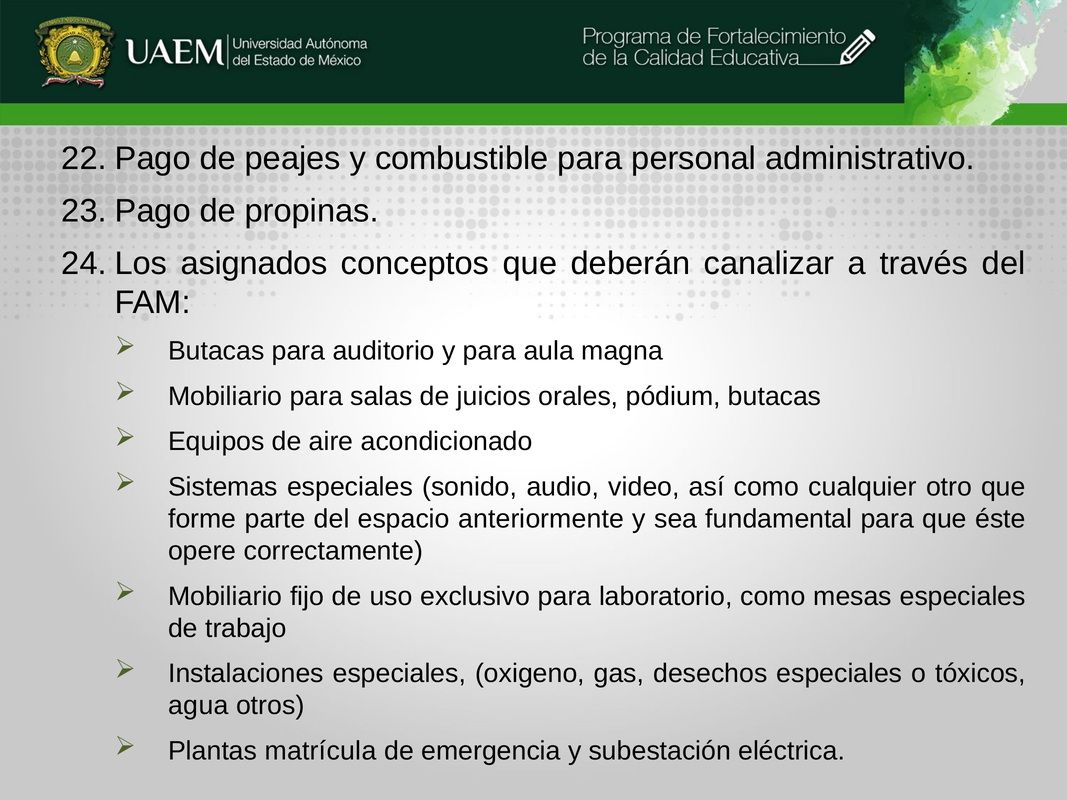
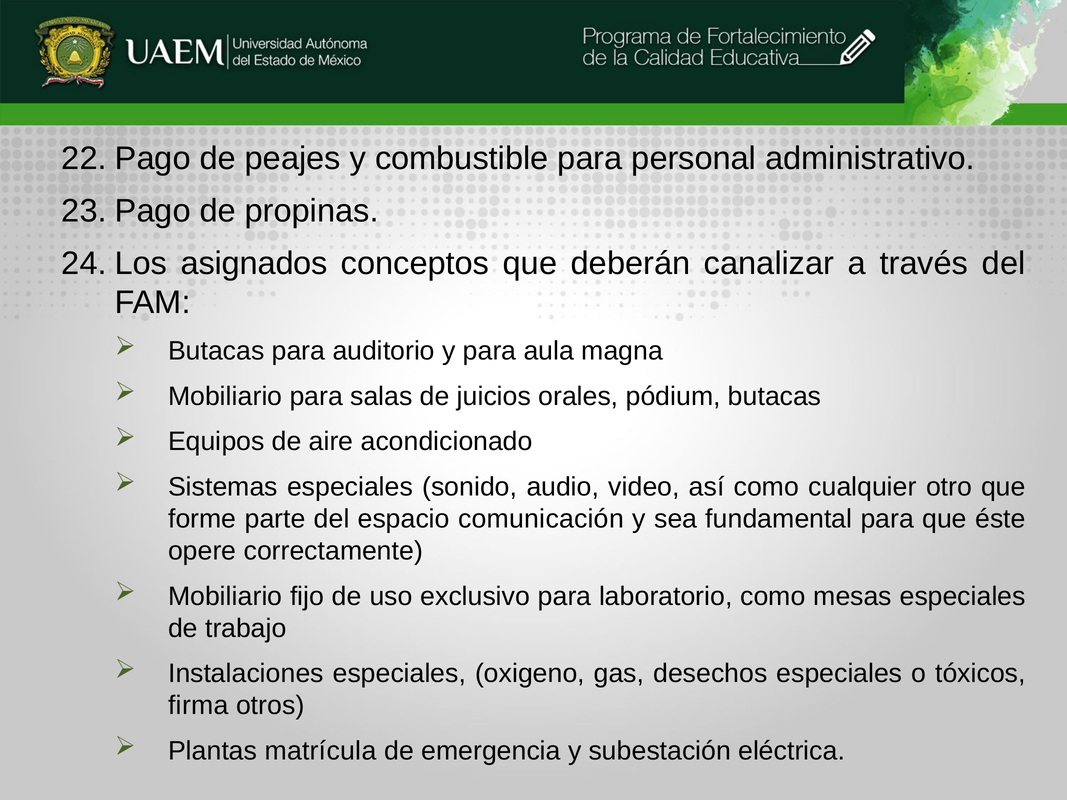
anteriormente: anteriormente -> comunicación
agua: agua -> firma
